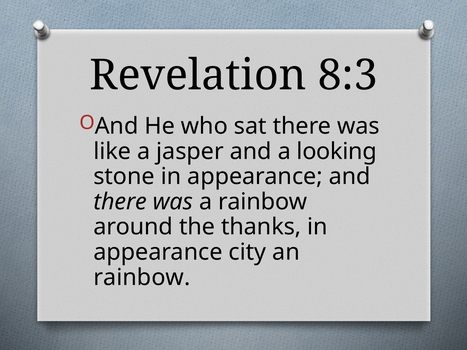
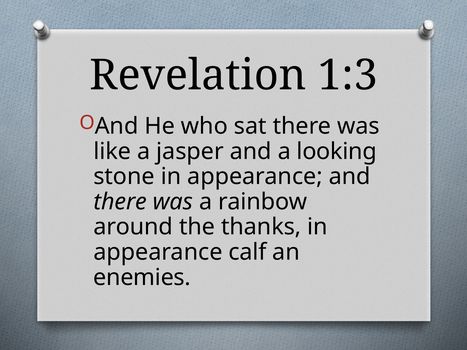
8:3: 8:3 -> 1:3
city: city -> calf
rainbow at (142, 278): rainbow -> enemies
